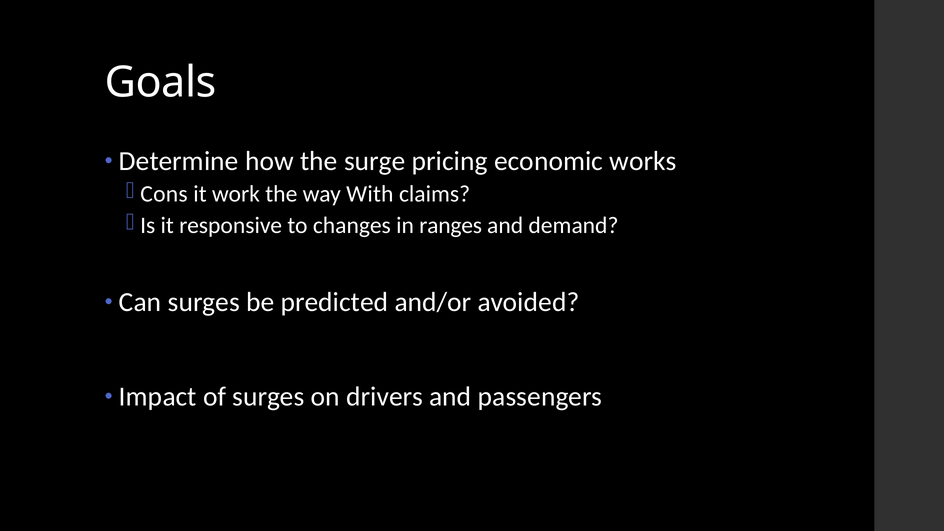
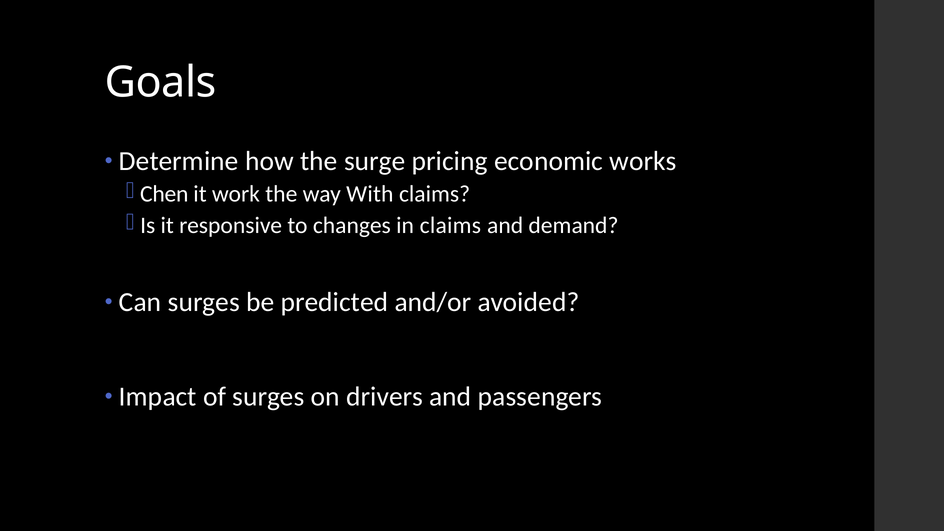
Cons: Cons -> Chen
in ranges: ranges -> claims
